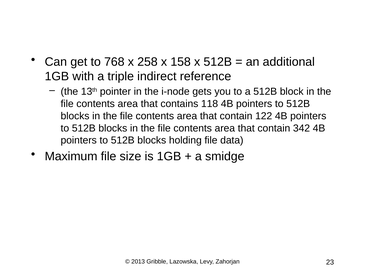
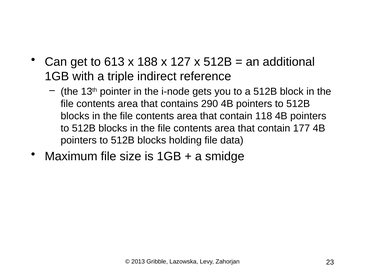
768: 768 -> 613
258: 258 -> 188
158: 158 -> 127
118: 118 -> 290
122: 122 -> 118
342: 342 -> 177
